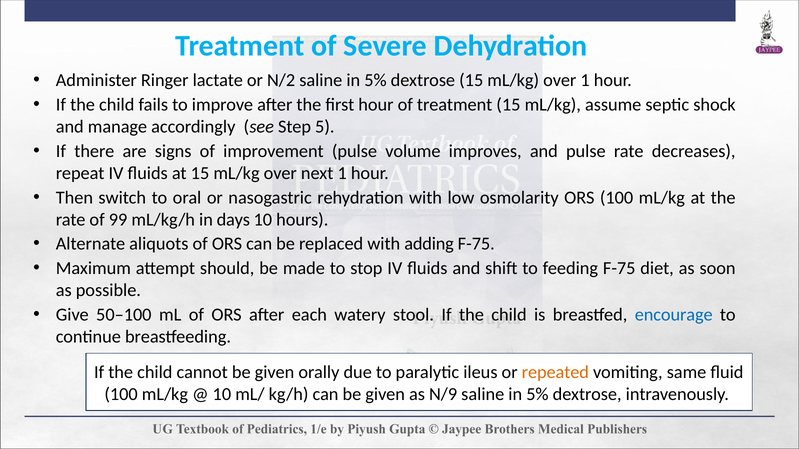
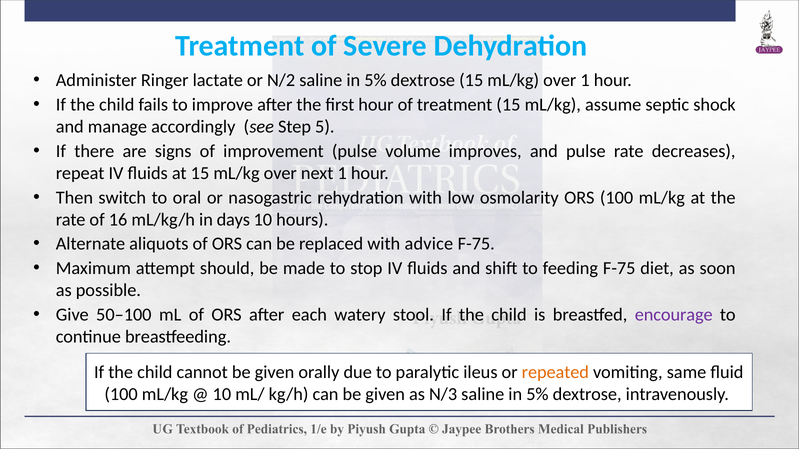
99: 99 -> 16
adding: adding -> advice
encourage colour: blue -> purple
N/9: N/9 -> N/3
